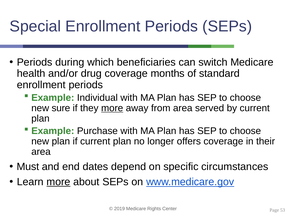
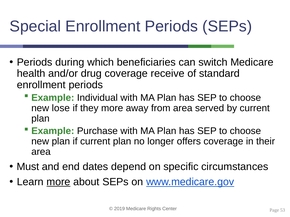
months: months -> receive
sure: sure -> lose
more at (112, 108) underline: present -> none
